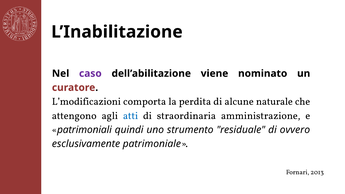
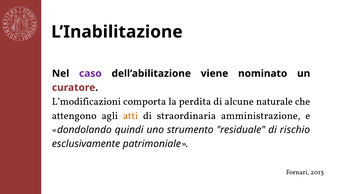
atti colour: blue -> orange
patrimoniali: patrimoniali -> dondolando
ovvero: ovvero -> rischio
